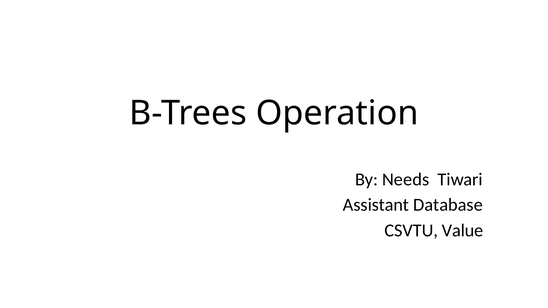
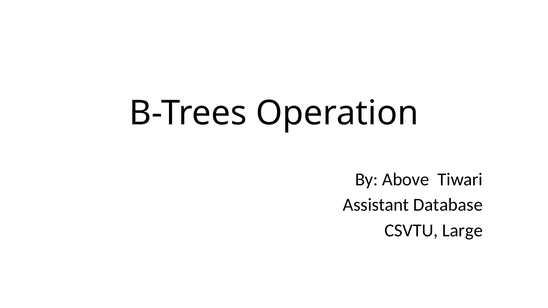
Needs: Needs -> Above
Value: Value -> Large
